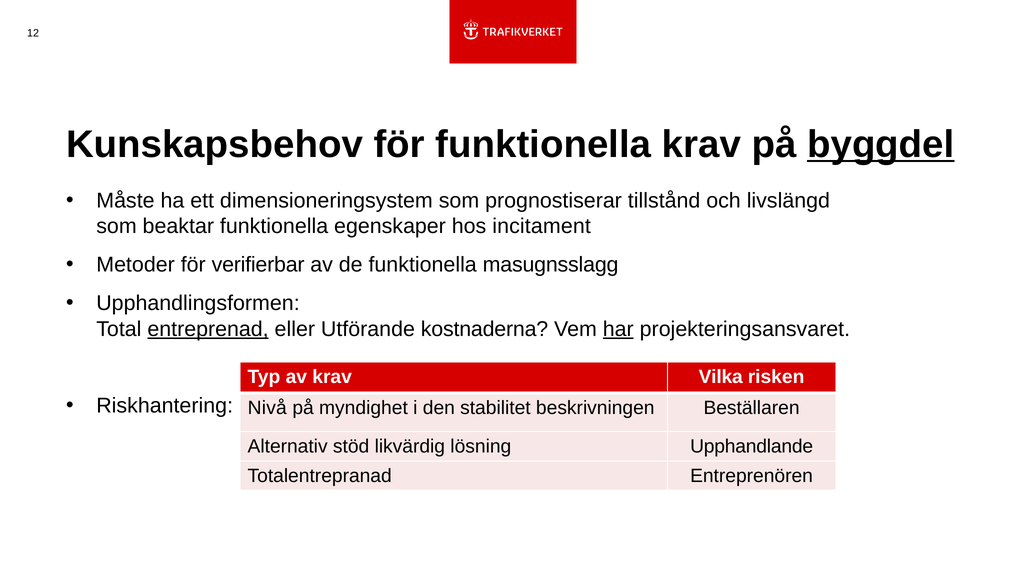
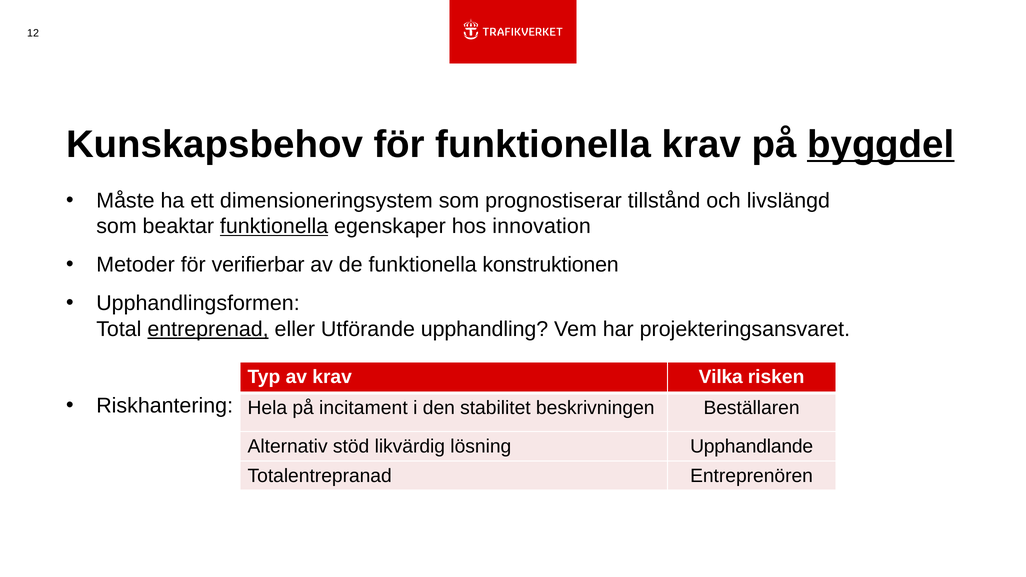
funktionella at (274, 226) underline: none -> present
incitament: incitament -> innovation
masugnsslagg: masugnsslagg -> konstruktionen
kostnaderna: kostnaderna -> upphandling
har underline: present -> none
Nivå: Nivå -> Hela
myndighet: myndighet -> incitament
